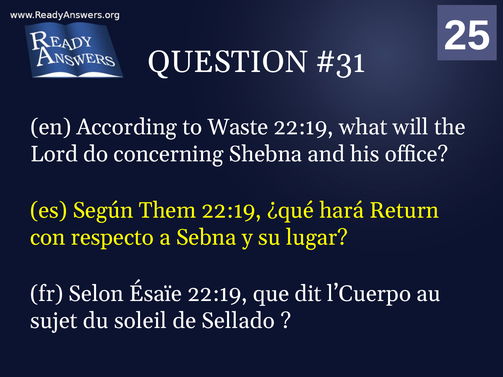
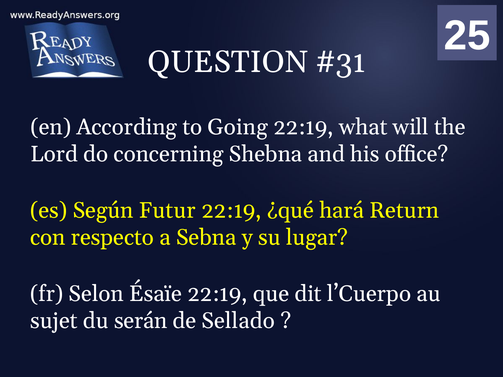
Waste: Waste -> Going
Them: Them -> Futur
soleil: soleil -> serán
